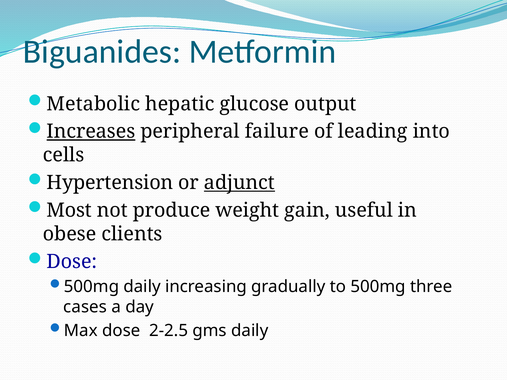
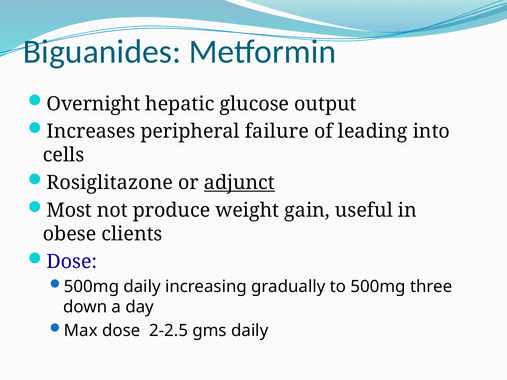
Metabolic: Metabolic -> Overnight
Increases underline: present -> none
Hypertension: Hypertension -> Rosiglitazone
cases: cases -> down
